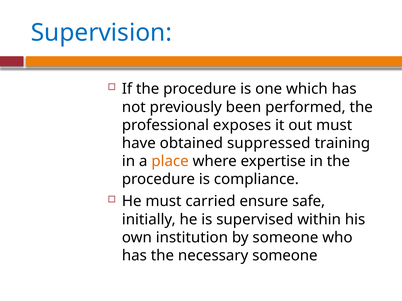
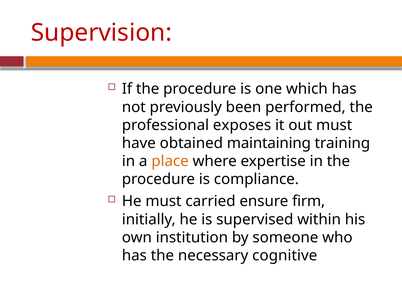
Supervision colour: blue -> red
suppressed: suppressed -> maintaining
safe: safe -> firm
necessary someone: someone -> cognitive
